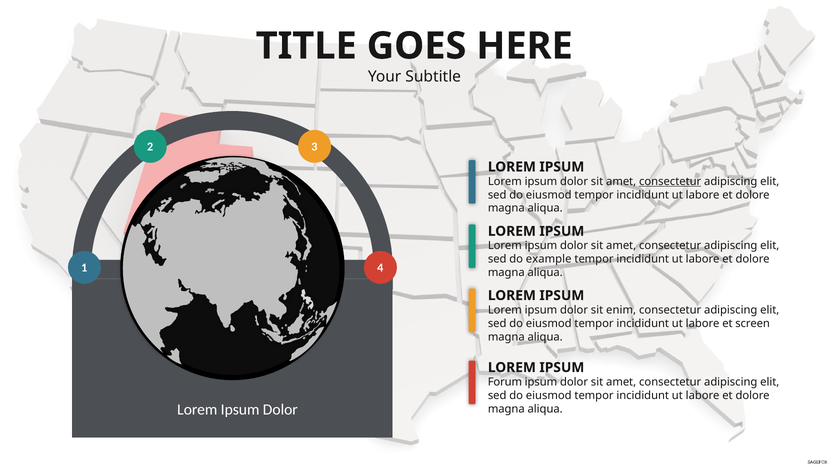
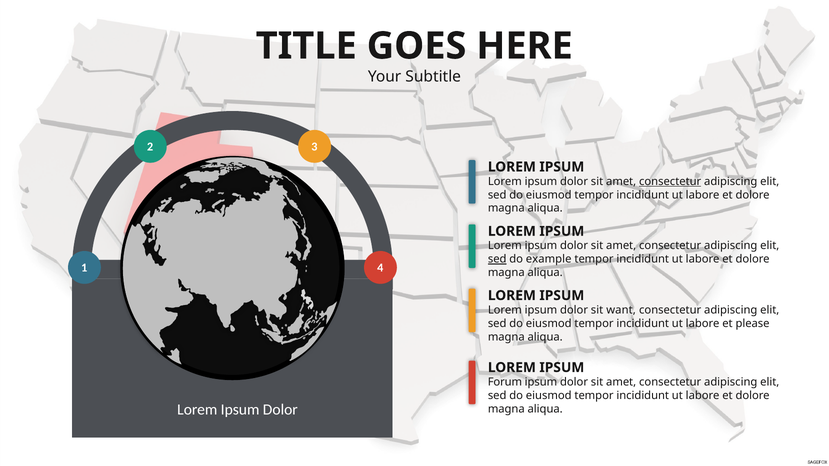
sed at (497, 259) underline: none -> present
enim: enim -> want
screen: screen -> please
